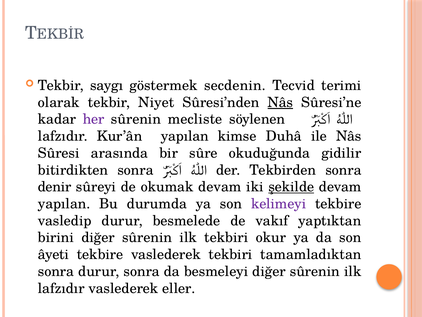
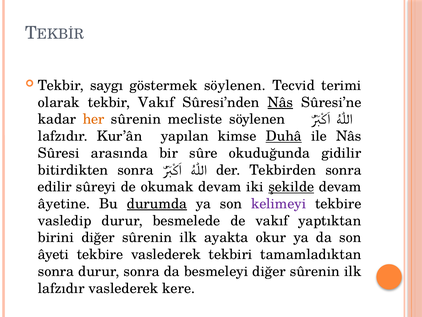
göstermek secdenin: secdenin -> söylenen
tekbir Niyet: Niyet -> Vakıf
her colour: purple -> orange
Duhâ underline: none -> present
denir: denir -> edilir
yapılan at (64, 204): yapılan -> âyetine
durumda underline: none -> present
ilk tekbiri: tekbiri -> ayakta
eller: eller -> kere
